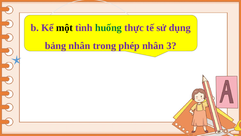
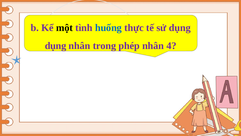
huống colour: green -> blue
bảng at (55, 46): bảng -> dụng
3: 3 -> 4
